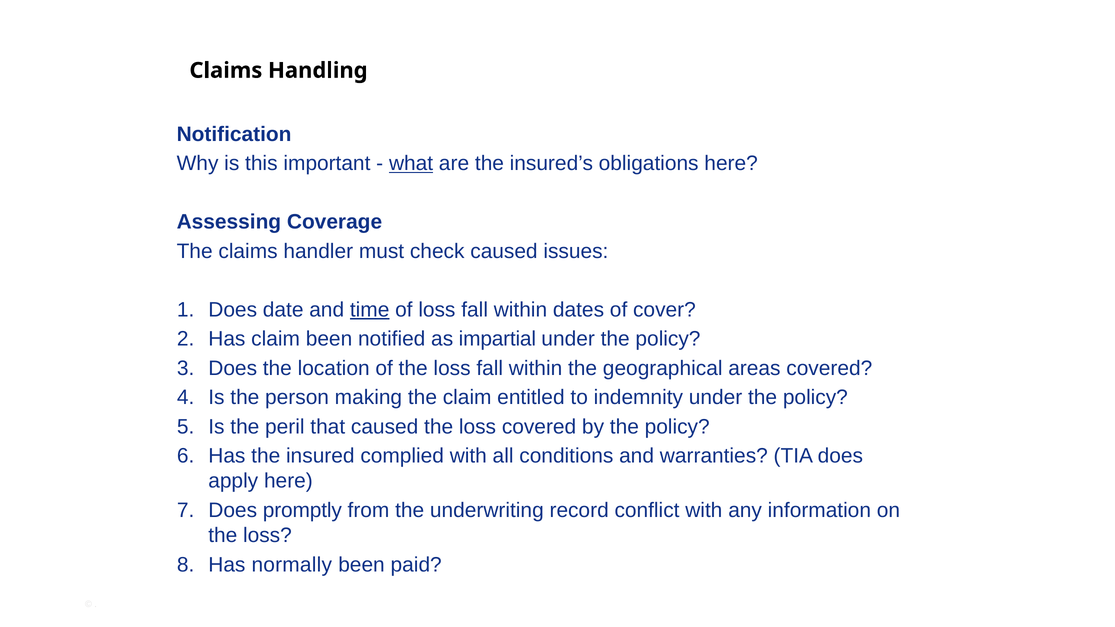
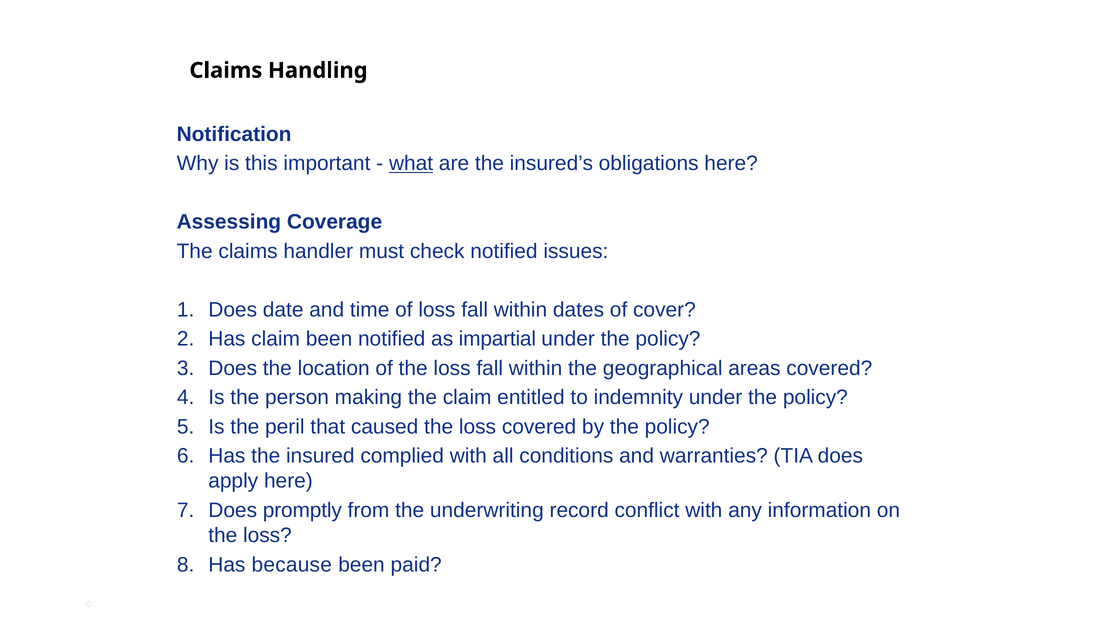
check caused: caused -> notified
time underline: present -> none
normally: normally -> because
